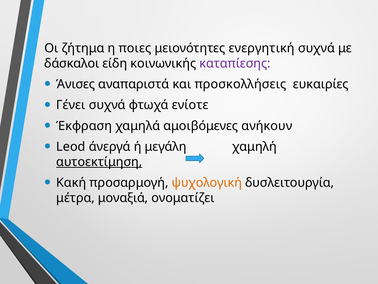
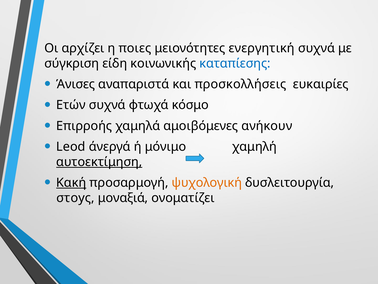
ζήτημα: ζήτημα -> αρχίζει
δάσκαλοι: δάσκαλοι -> σύγκριση
καταπίεσης colour: purple -> blue
Γένει: Γένει -> Ετών
ενίοτε: ενίοτε -> κόσμο
Έκφραση: Έκφραση -> Επιρροής
μεγάλη: μεγάλη -> μόνιμο
Κακή underline: none -> present
μέτρα: μέτρα -> στοyς
